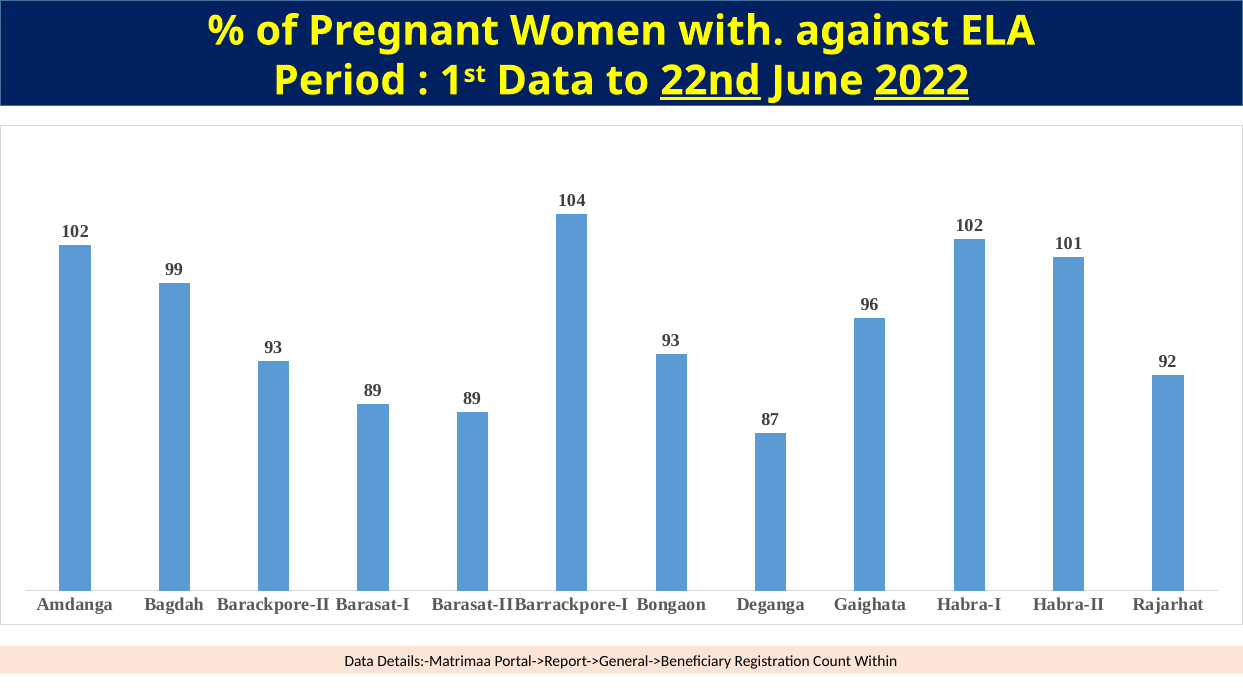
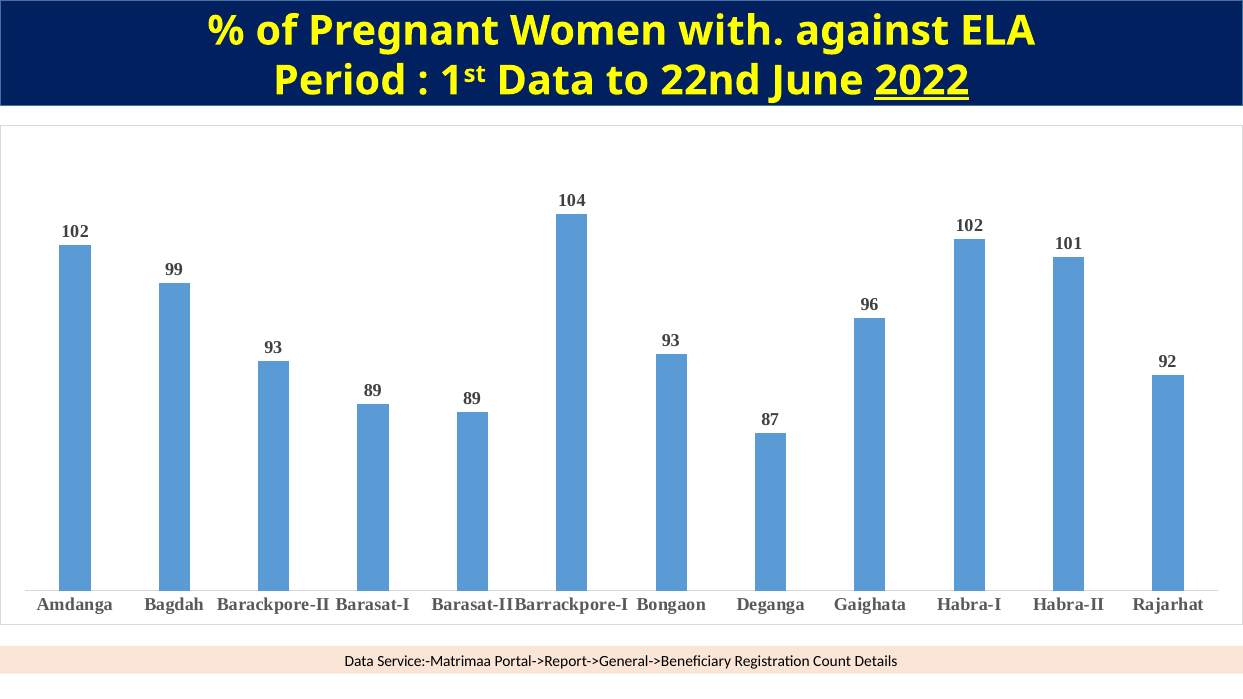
22nd underline: present -> none
Details:-Matrimaa: Details:-Matrimaa -> Service:-Matrimaa
Within: Within -> Details
